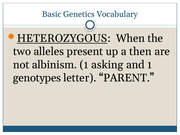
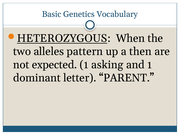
present: present -> pattern
albinism: albinism -> expected
genotypes: genotypes -> dominant
